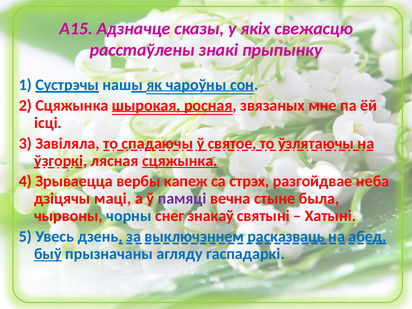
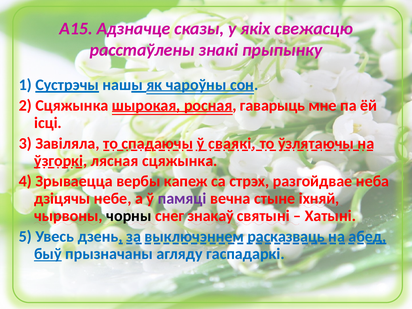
звязаных: звязаных -> гаварыць
святое: святое -> сваякі
сцяжынка at (180, 161) underline: present -> none
маці: маці -> небе
была: была -> іхняй
чорны colour: blue -> black
